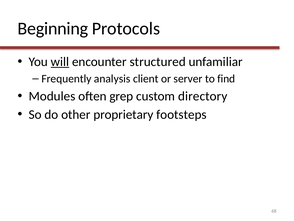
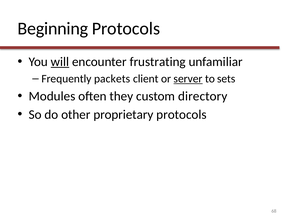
structured: structured -> frustrating
analysis: analysis -> packets
server underline: none -> present
find: find -> sets
grep: grep -> they
proprietary footsteps: footsteps -> protocols
